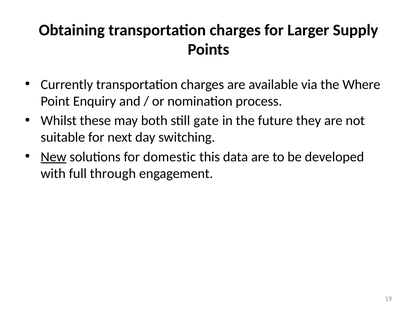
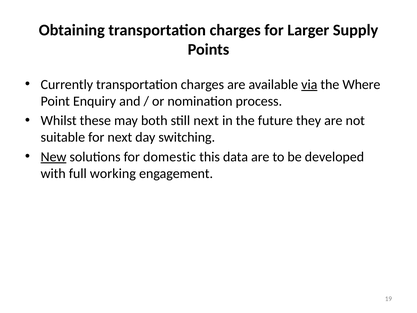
via underline: none -> present
still gate: gate -> next
through: through -> working
